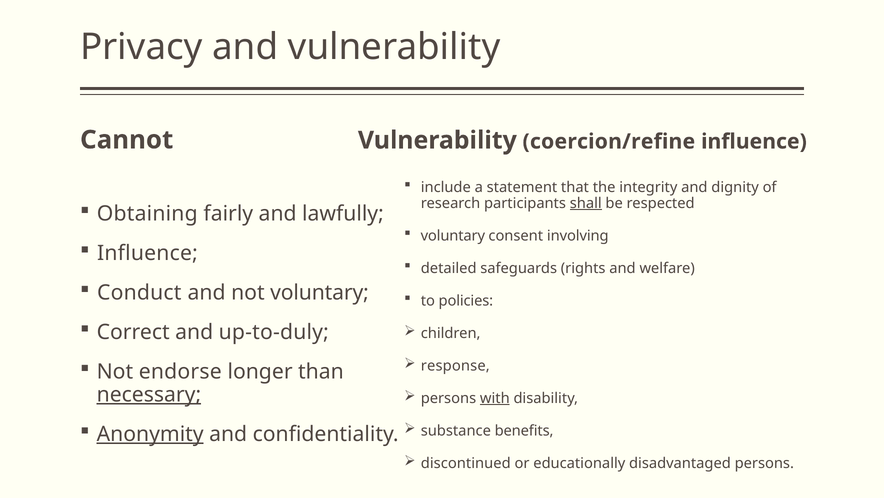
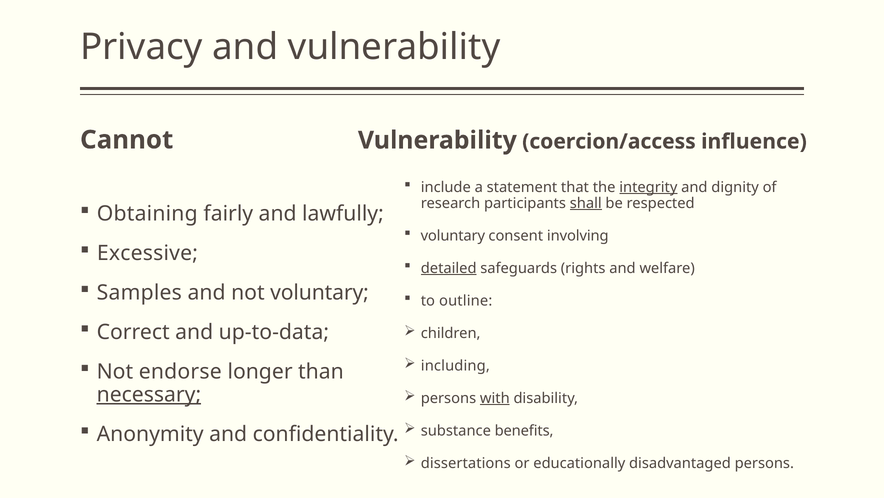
coercion/refine: coercion/refine -> coercion/access
integrity underline: none -> present
Influence at (147, 253): Influence -> Excessive
detailed underline: none -> present
Conduct: Conduct -> Samples
policies: policies -> outline
up-to-duly: up-to-duly -> up-to-data
response: response -> including
Anonymity underline: present -> none
discontinued: discontinued -> dissertations
